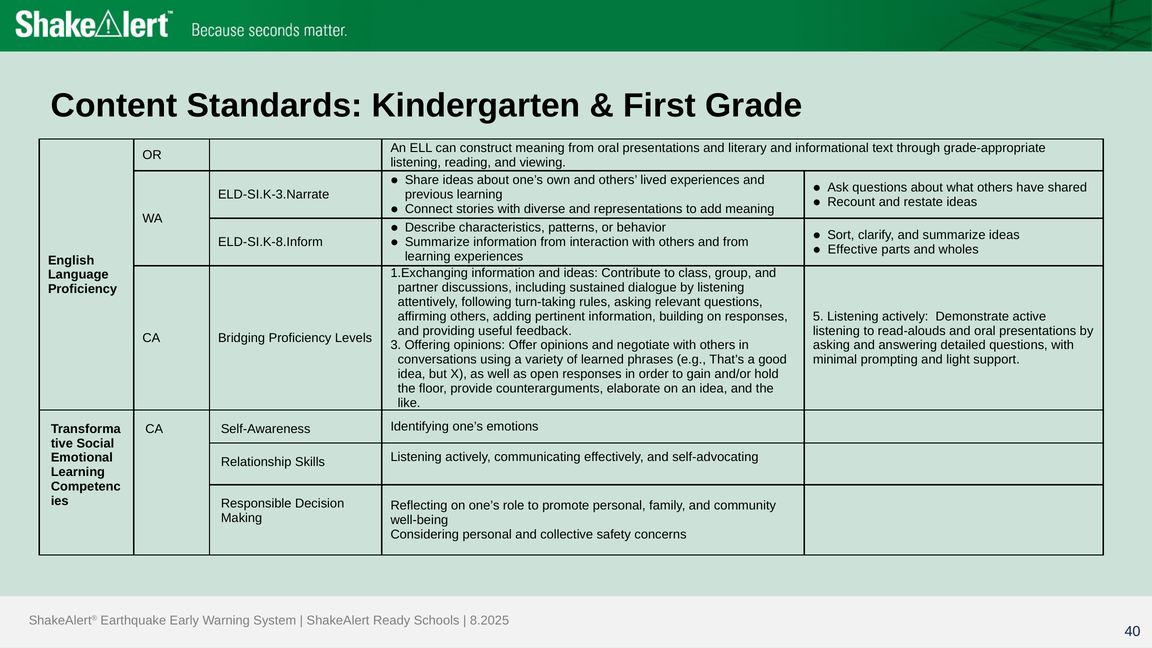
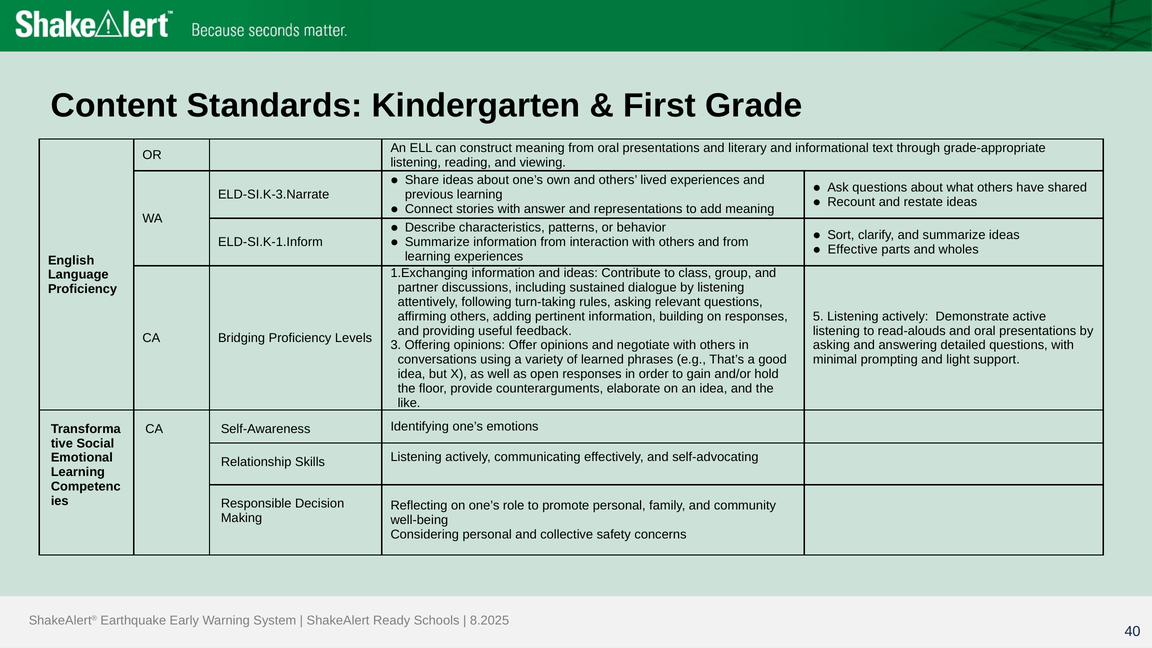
diverse: diverse -> answer
ELD-SI.K-8.Inform: ELD-SI.K-8.Inform -> ELD-SI.K-1.Inform
